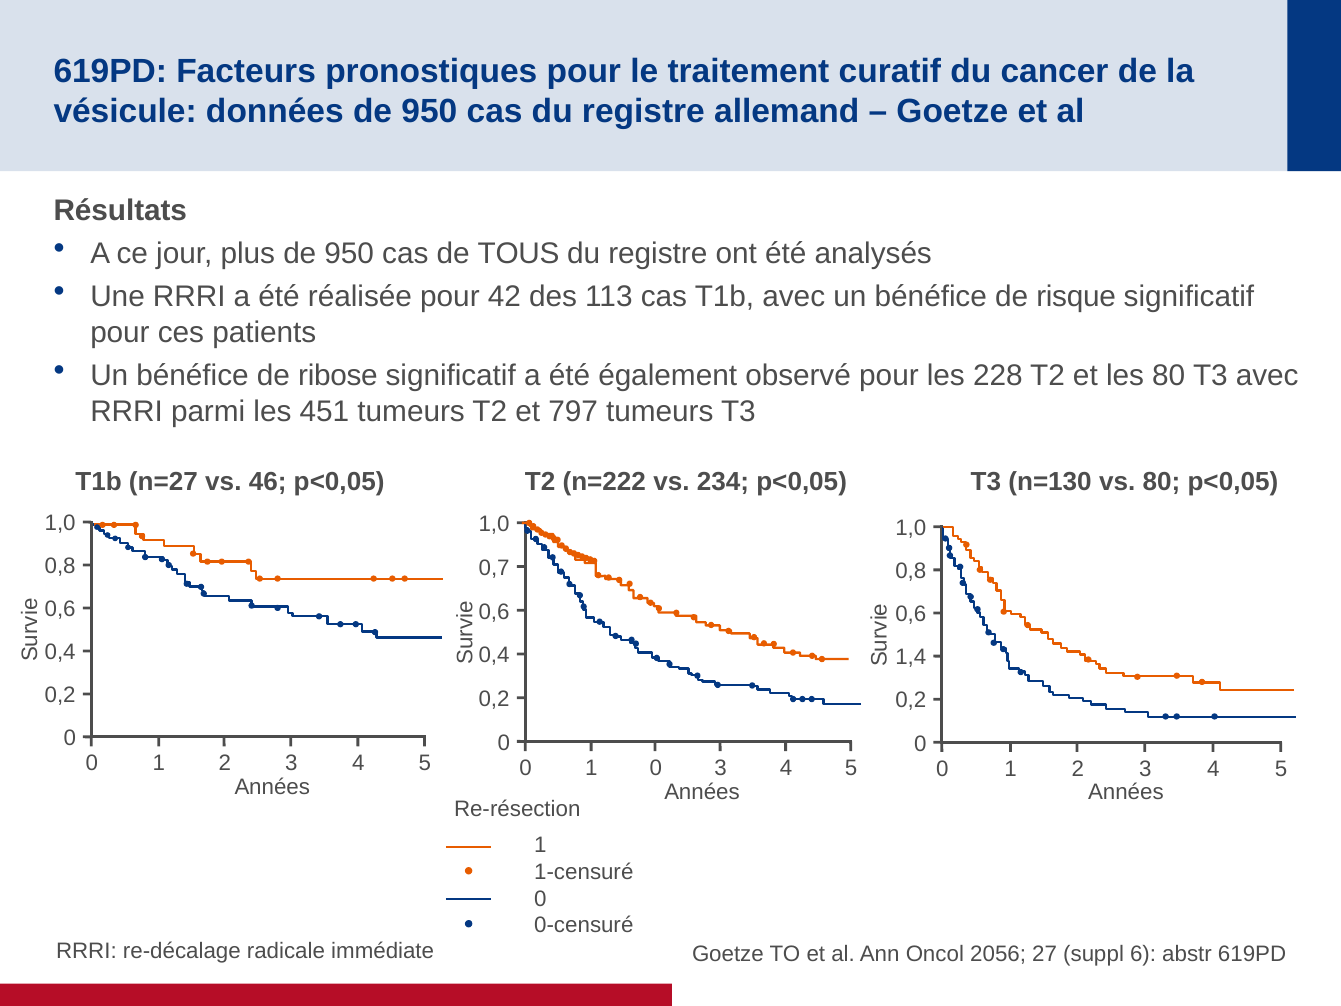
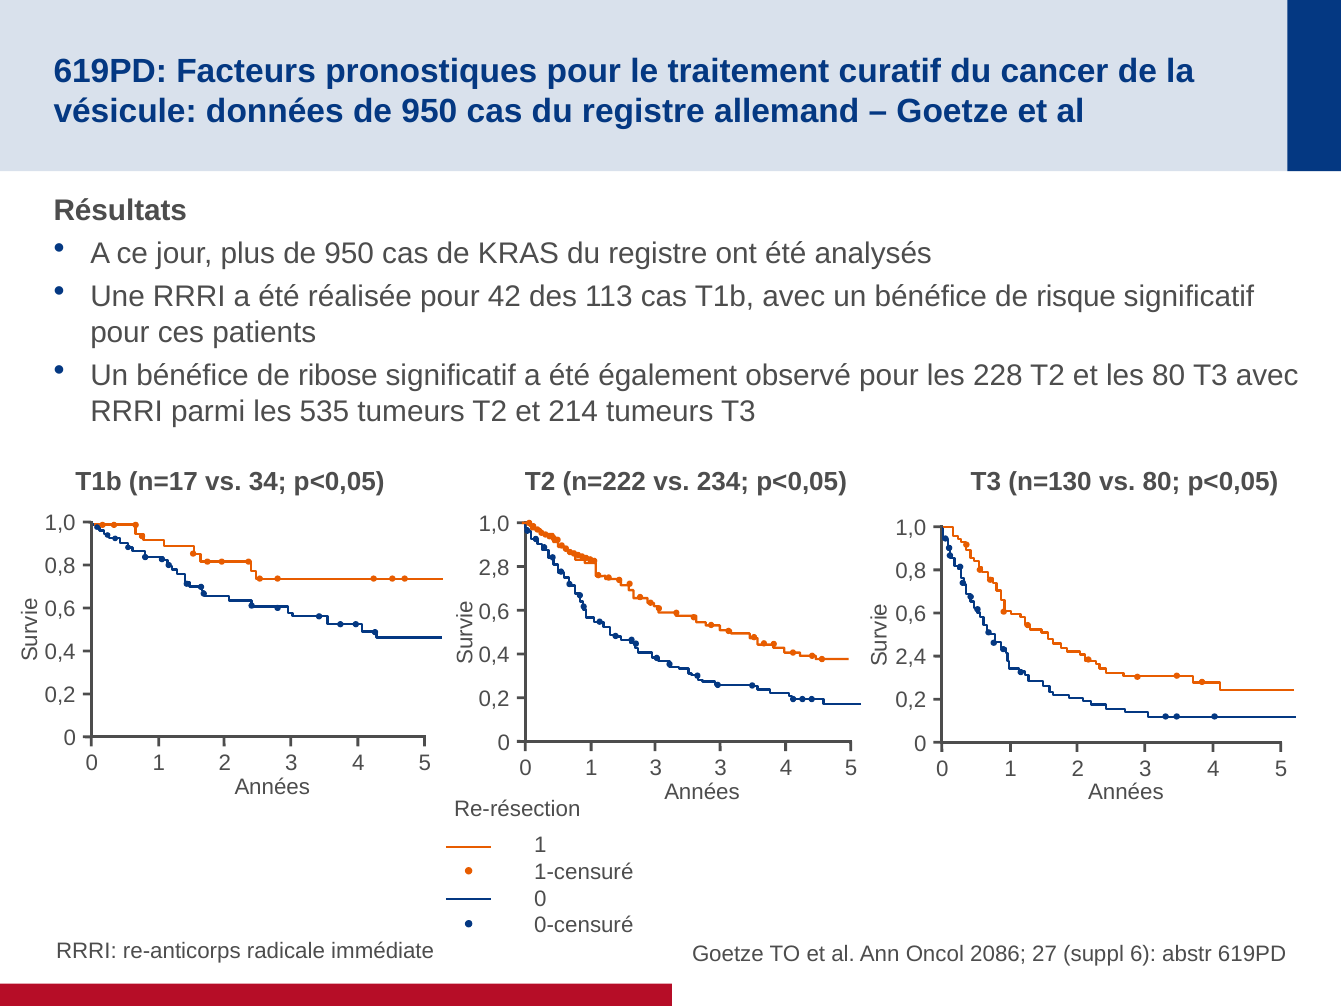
TOUS: TOUS -> KRAS
451: 451 -> 535
797: 797 -> 214
n=27: n=27 -> n=17
46: 46 -> 34
0,7: 0,7 -> 2,8
1,4: 1,4 -> 2,4
1 0: 0 -> 3
re-décalage: re-décalage -> re-anticorps
2056: 2056 -> 2086
